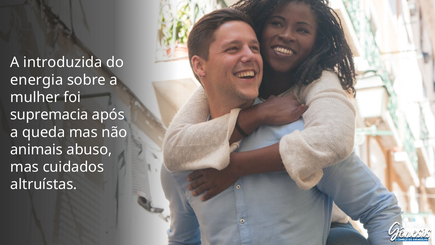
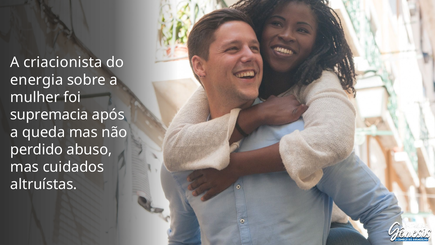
introduzida: introduzida -> criacionista
animais: animais -> perdido
